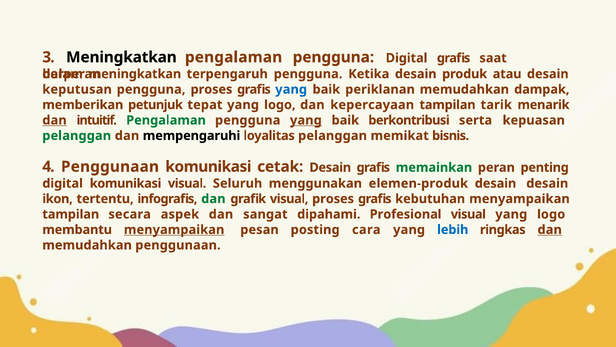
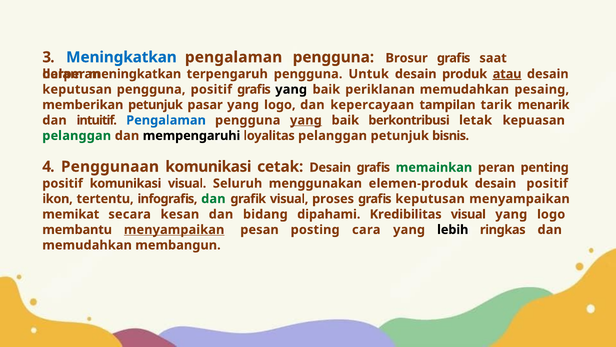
Meningkatkan at (121, 57) colour: black -> blue
pengguna Digital: Digital -> Brosur
Ketika: Ketika -> Untuk
atau underline: none -> present
pengguna proses: proses -> positif
yang at (291, 89) colour: blue -> black
dampak: dampak -> pesaing
tepat: tepat -> pasar
dan at (55, 120) underline: present -> none
Pengalaman at (166, 120) colour: green -> blue
serta: serta -> letak
pelanggan memikat: memikat -> petunjuk
digital at (63, 183): digital -> positif
desain desain: desain -> positif
grafis kebutuhan: kebutuhan -> keputusan
tampilan at (71, 214): tampilan -> memikat
aspek: aspek -> kesan
sangat: sangat -> bidang
Profesional: Profesional -> Kredibilitas
lebih colour: blue -> black
dan at (550, 229) underline: present -> none
memudahkan penggunaan: penggunaan -> membangun
